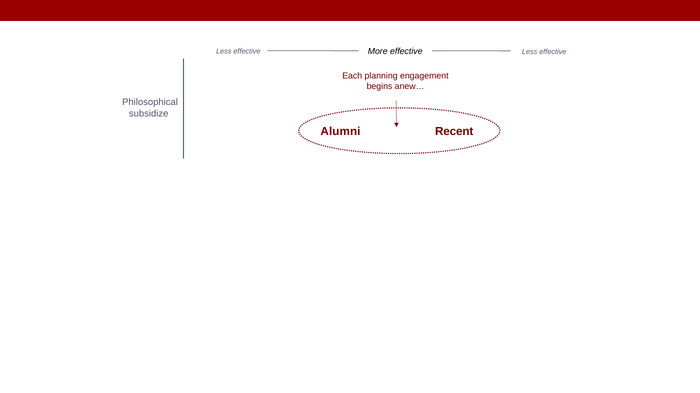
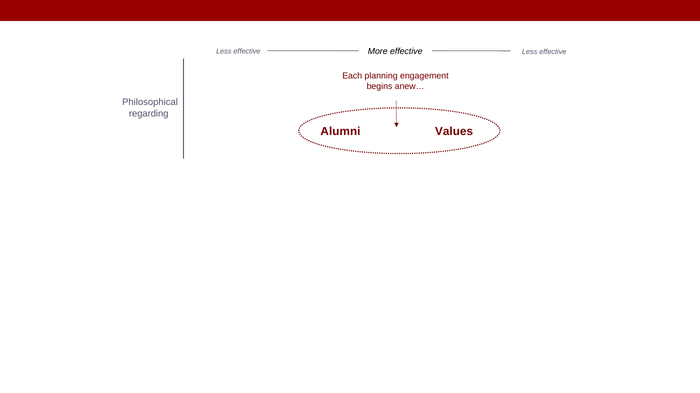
subsidize: subsidize -> regarding
Recent: Recent -> Values
